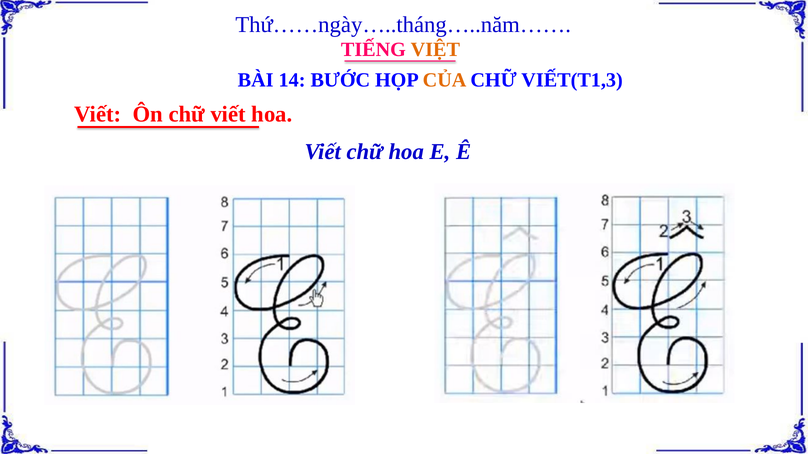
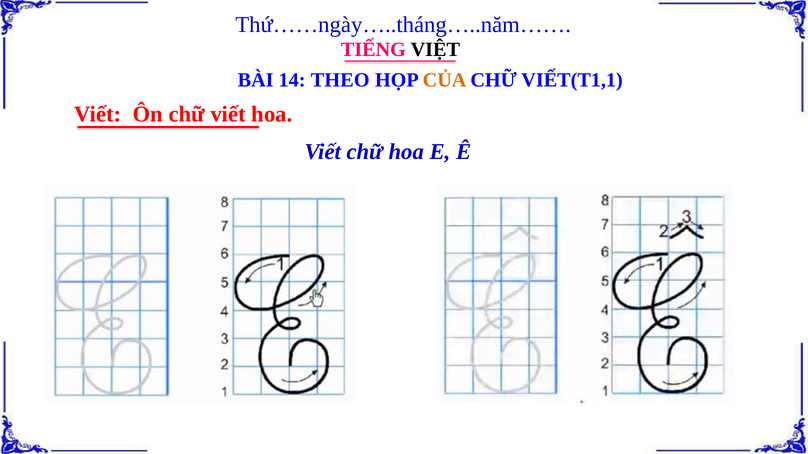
VIỆT colour: orange -> black
BƯỚC: BƯỚC -> THEO
VIẾT(T1,3: VIẾT(T1,3 -> VIẾT(T1,1
